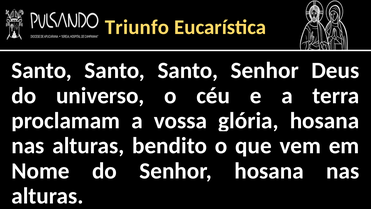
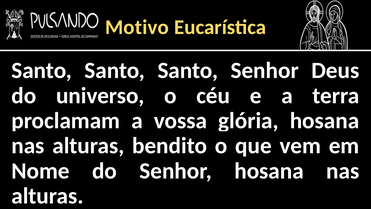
Triunfo: Triunfo -> Motivo
